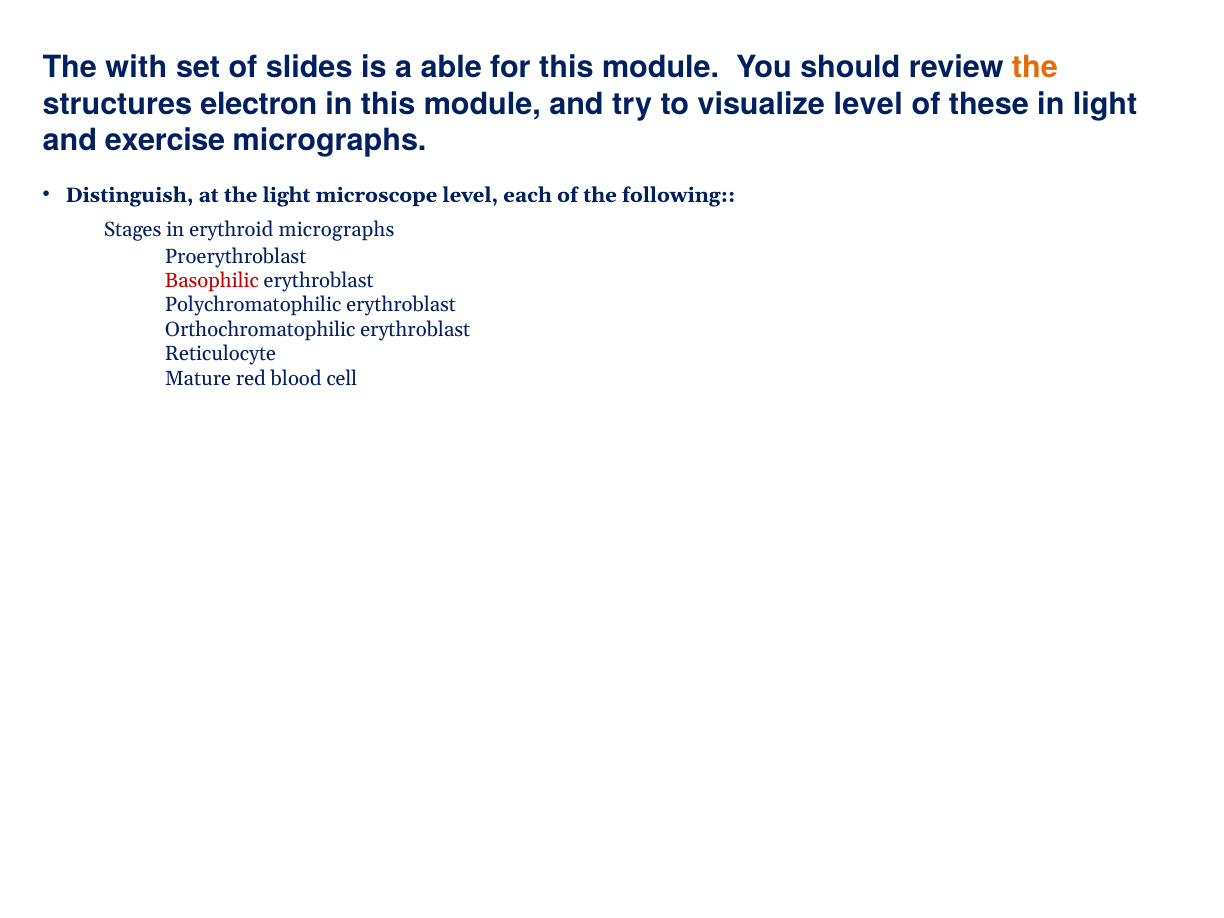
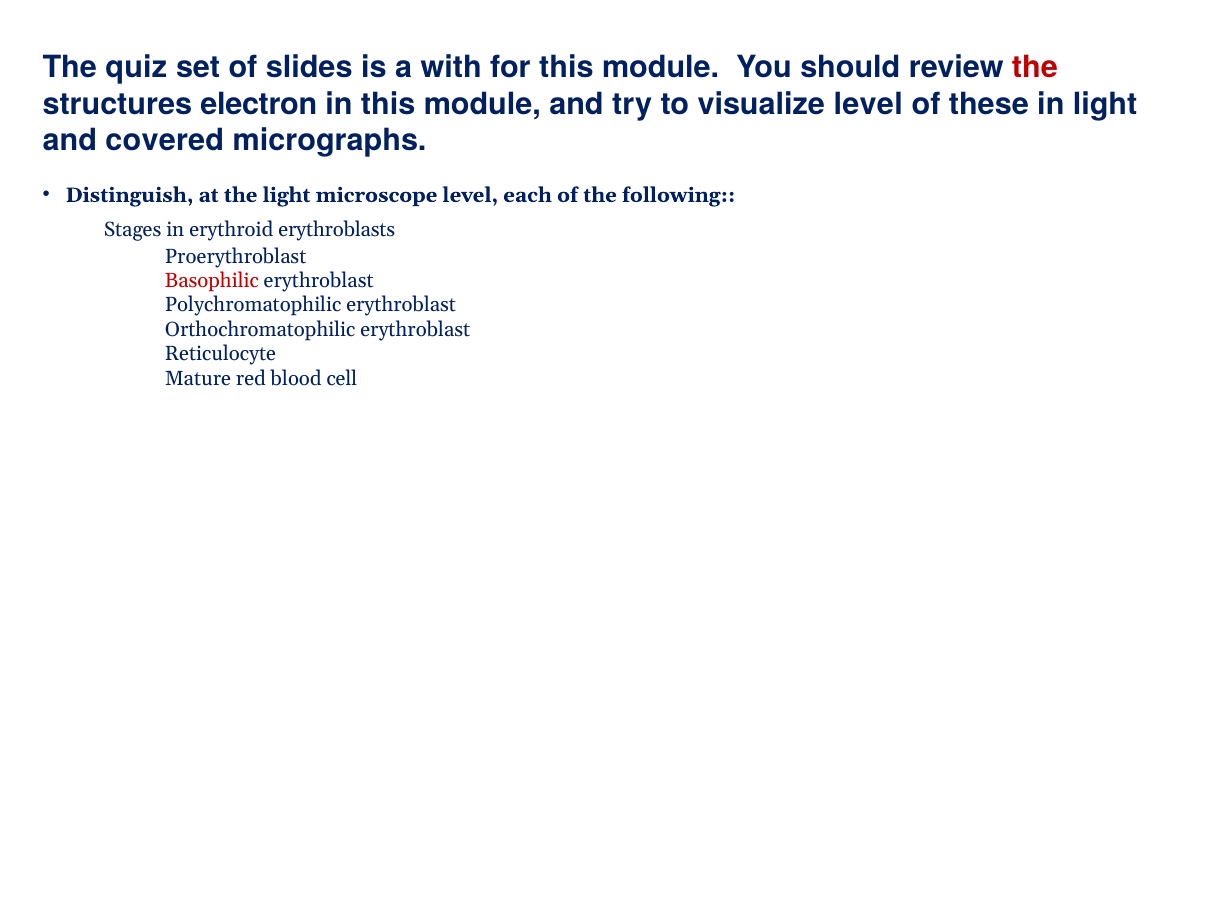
with: with -> quiz
able: able -> with
the at (1035, 67) colour: orange -> red
exercise: exercise -> covered
erythroid micrographs: micrographs -> erythroblasts
